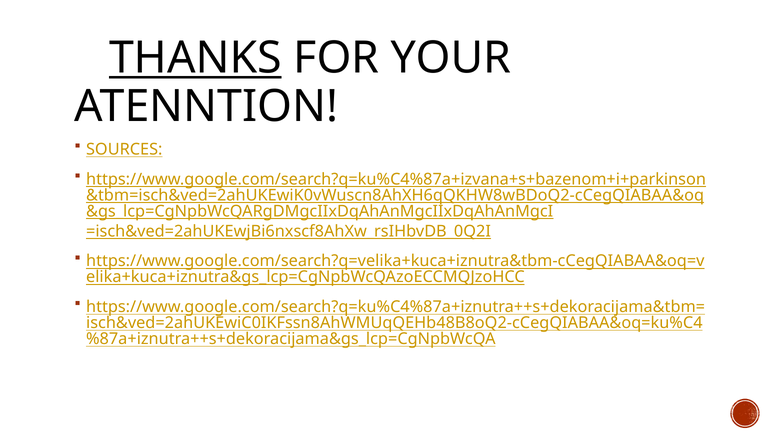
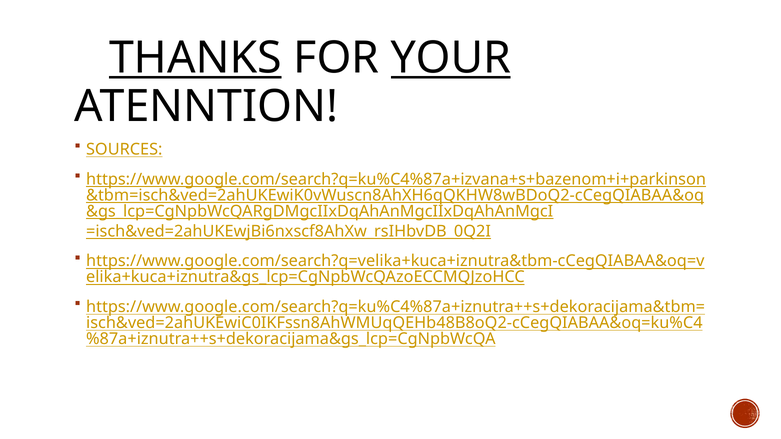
YOUR underline: none -> present
